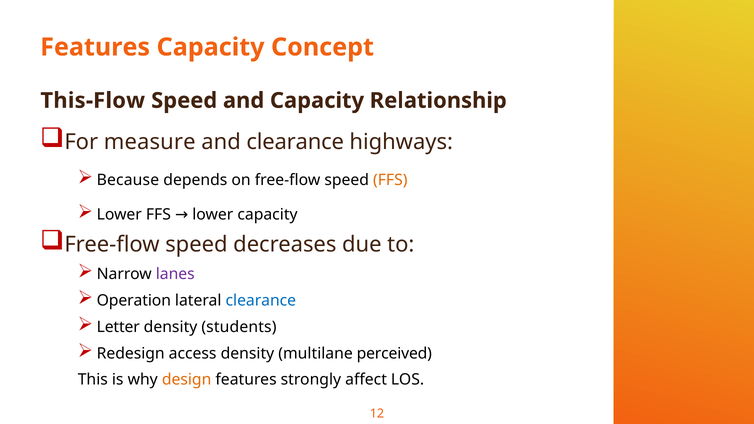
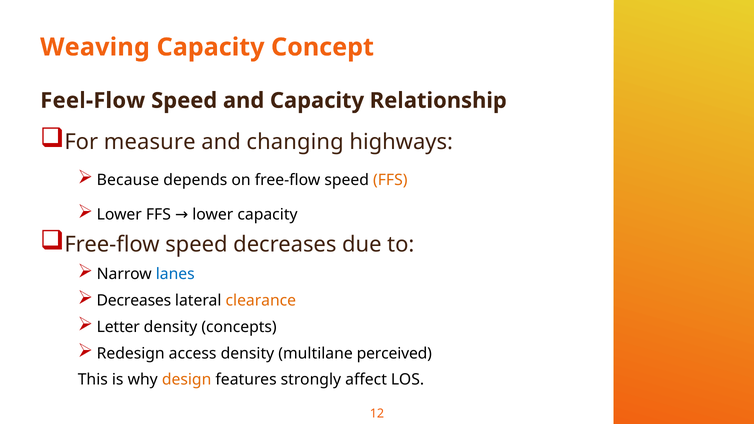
Features at (95, 47): Features -> Weaving
This-Flow: This-Flow -> Feel-Flow
and clearance: clearance -> changing
lanes colour: purple -> blue
Operation at (134, 301): Operation -> Decreases
clearance at (261, 301) colour: blue -> orange
students: students -> concepts
